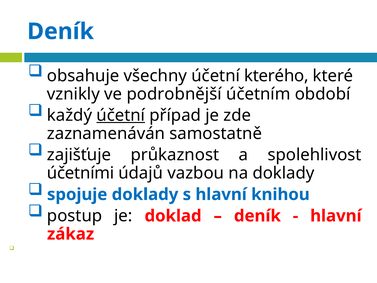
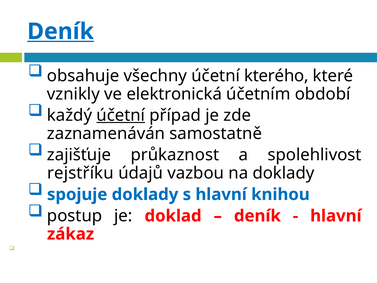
Deník at (61, 31) underline: none -> present
podrobnější: podrobnější -> elektronická
účetními: účetními -> rejstříku
